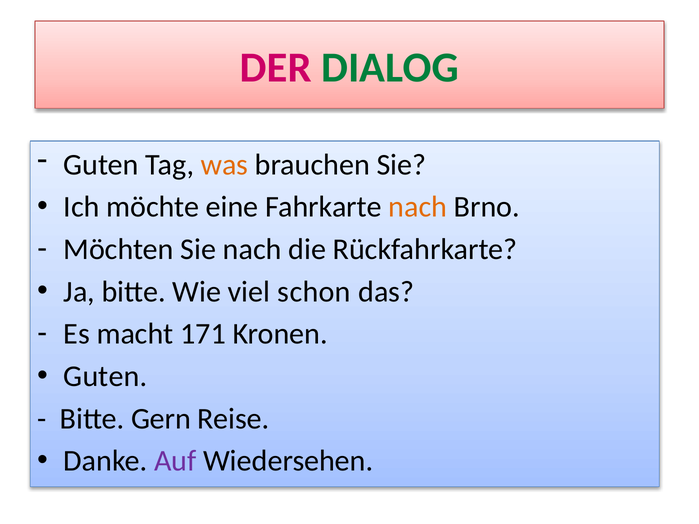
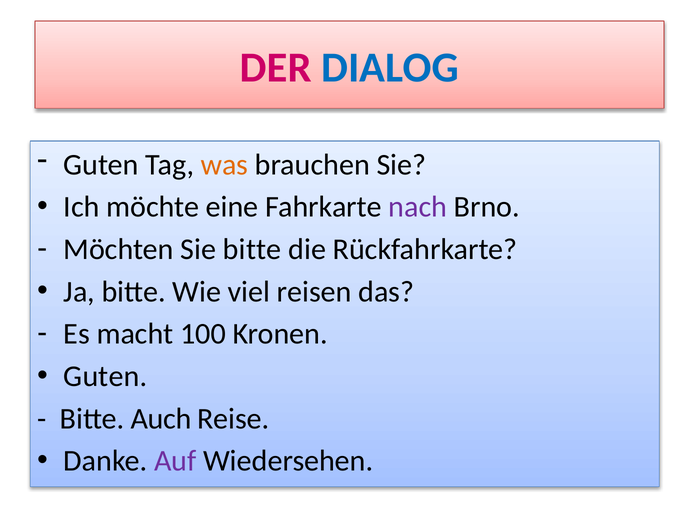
DIALOG colour: green -> blue
nach at (418, 207) colour: orange -> purple
Sie nach: nach -> bitte
schon: schon -> reisen
171: 171 -> 100
Gern: Gern -> Auch
